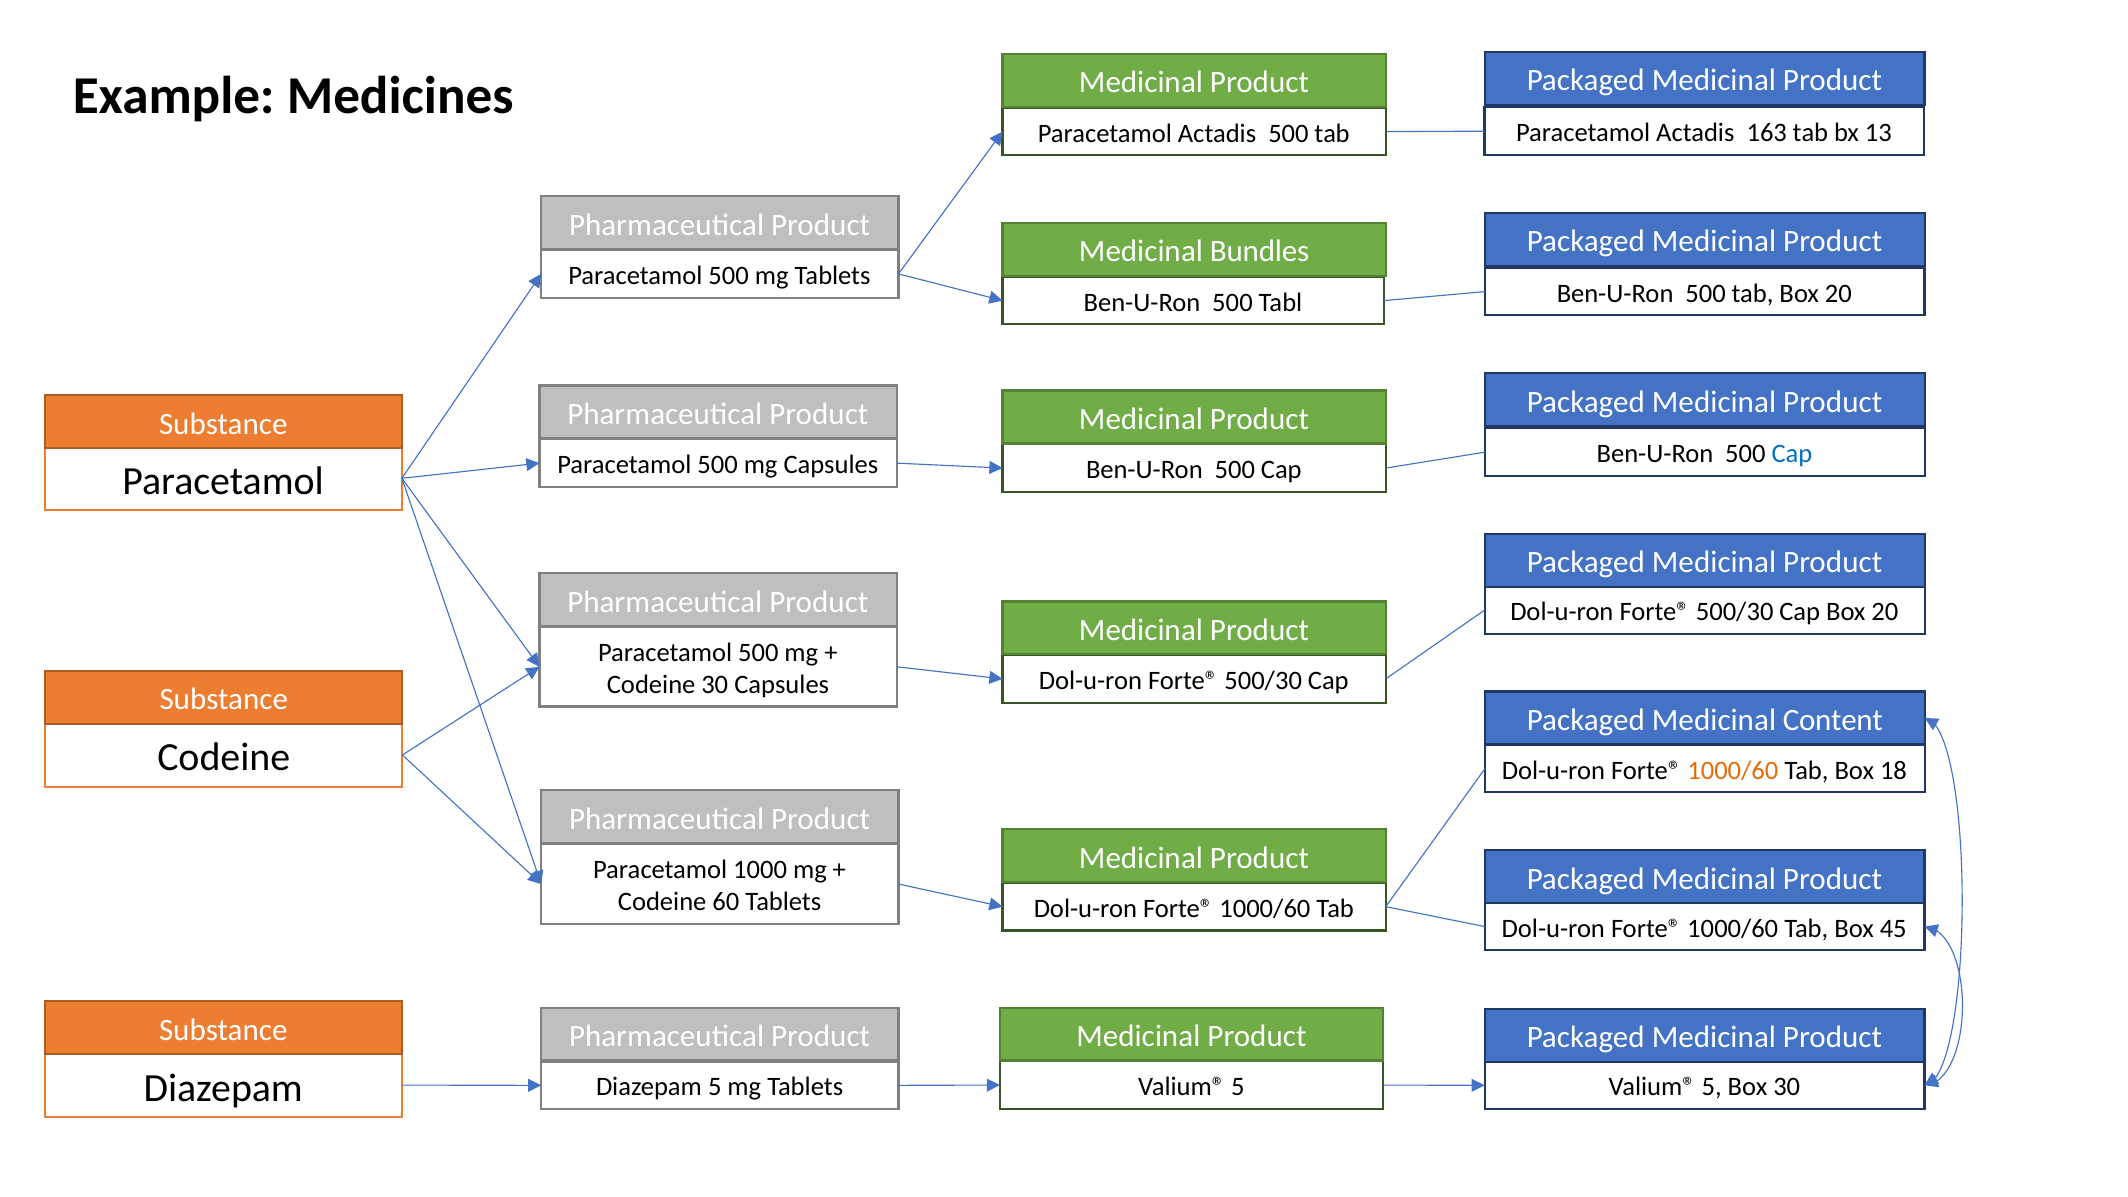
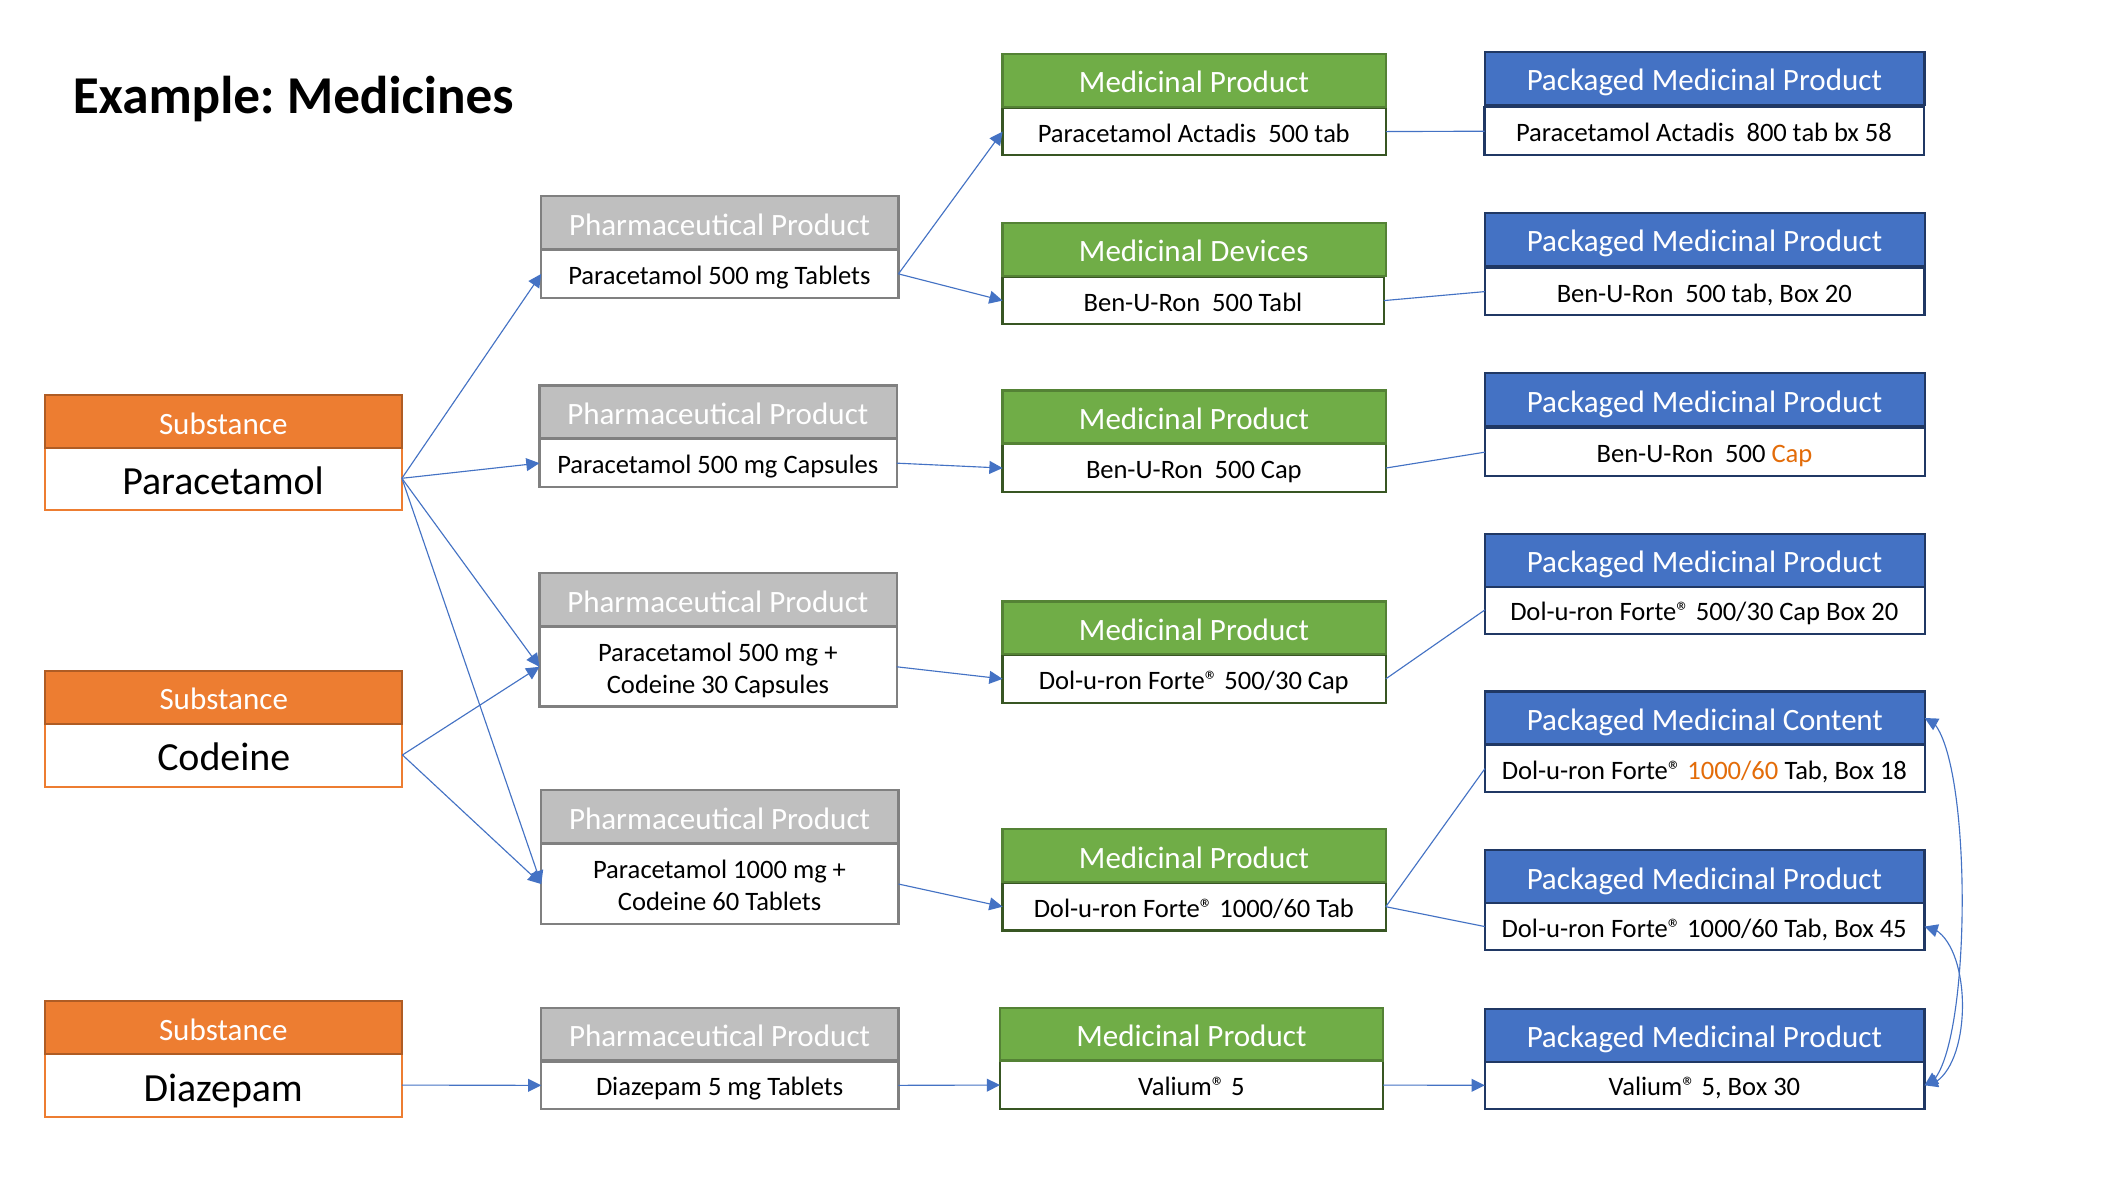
163: 163 -> 800
13: 13 -> 58
Bundles: Bundles -> Devices
Cap at (1792, 454) colour: blue -> orange
